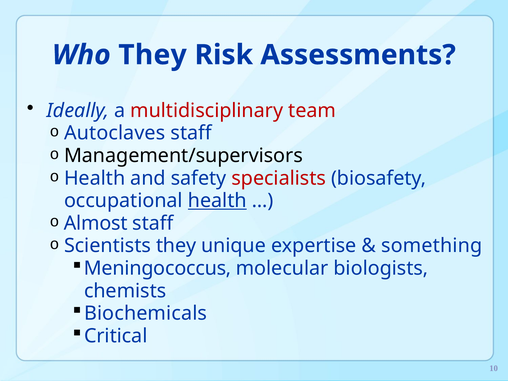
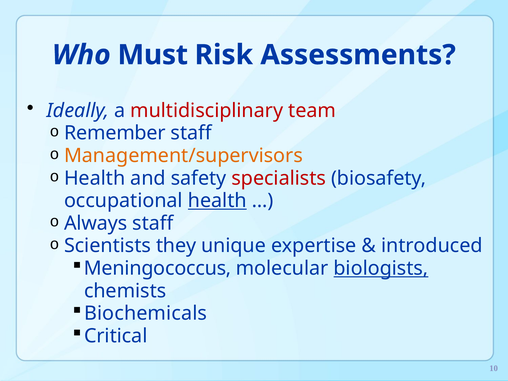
Who They: They -> Must
Autoclaves: Autoclaves -> Remember
Management/supervisors colour: black -> orange
Almost: Almost -> Always
something: something -> introduced
biologists underline: none -> present
